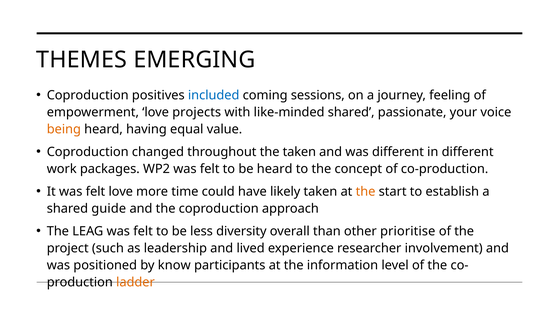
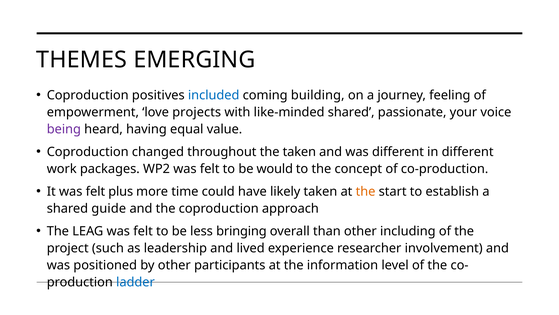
sessions: sessions -> building
being colour: orange -> purple
be heard: heard -> would
felt love: love -> plus
diversity: diversity -> bringing
prioritise: prioritise -> including
by know: know -> other
ladder colour: orange -> blue
